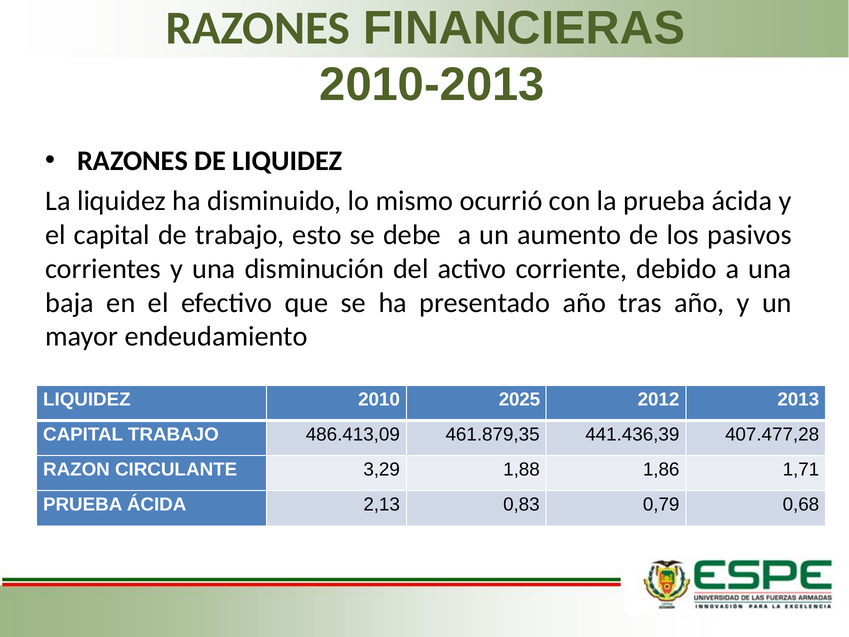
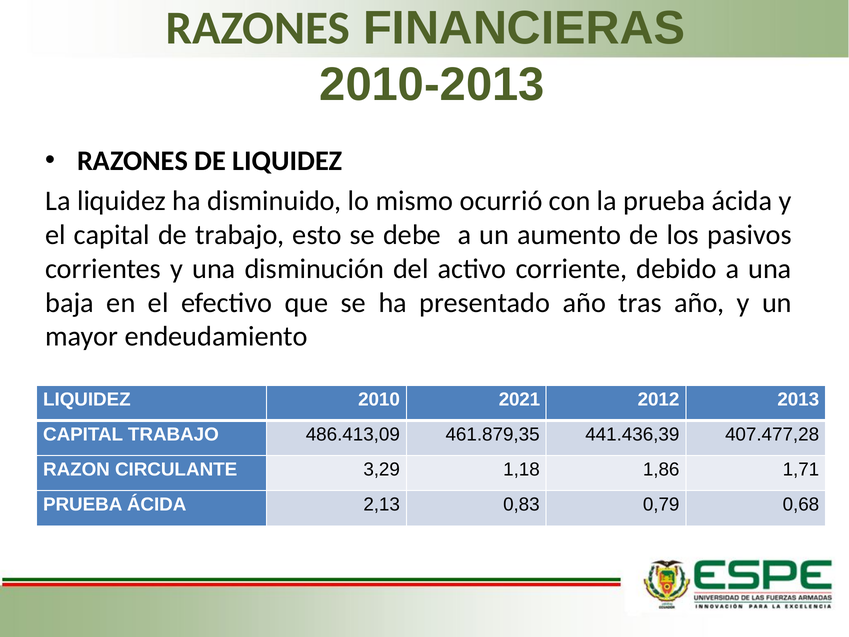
2025: 2025 -> 2021
1,88: 1,88 -> 1,18
